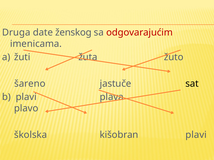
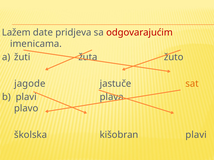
Druga: Druga -> Lažem
ženskog: ženskog -> pridjeva
šareno: šareno -> jagode
sat colour: black -> orange
